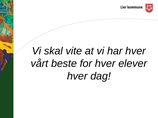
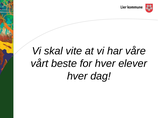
har hver: hver -> våre
